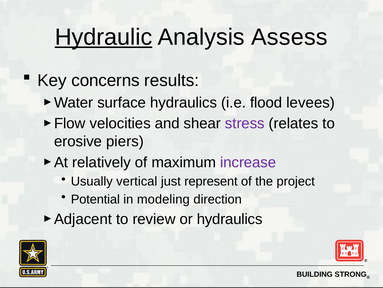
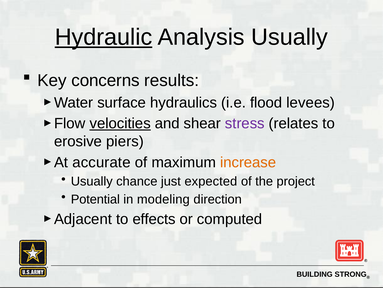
Analysis Assess: Assess -> Usually
velocities underline: none -> present
relatively: relatively -> accurate
increase colour: purple -> orange
vertical: vertical -> chance
represent: represent -> expected
review: review -> effects
or hydraulics: hydraulics -> computed
